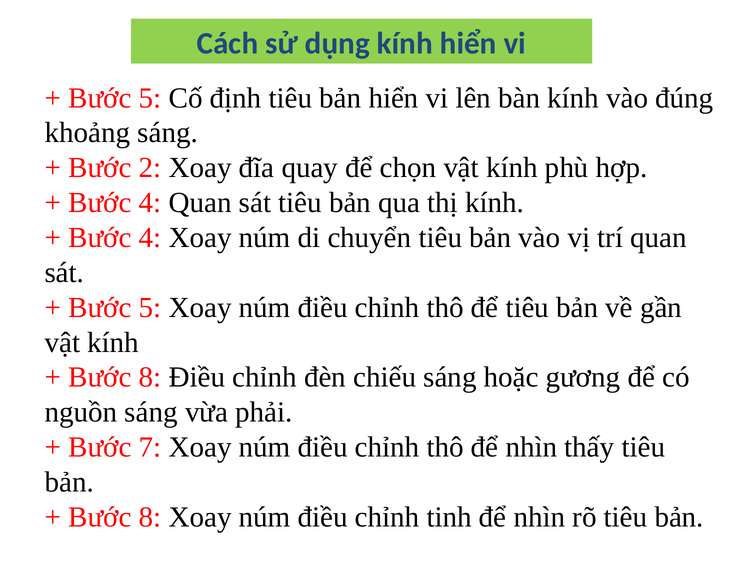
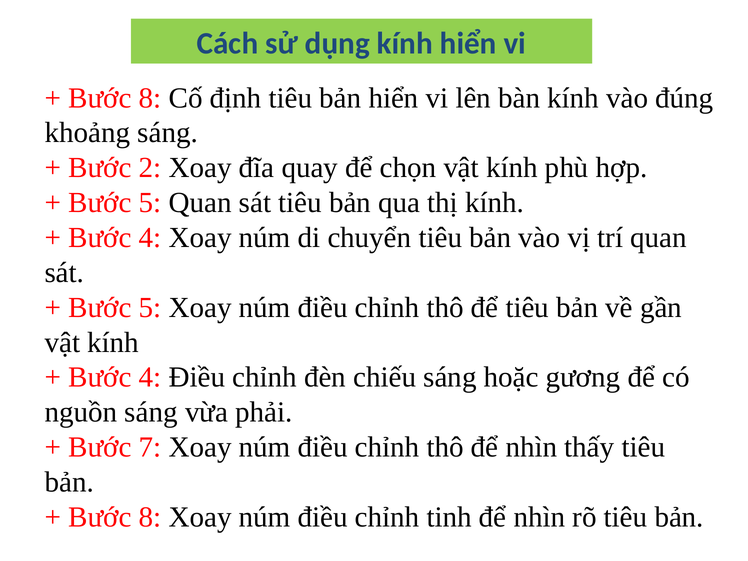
5 at (150, 98): 5 -> 8
4 at (150, 203): 4 -> 5
8 at (150, 377): 8 -> 4
